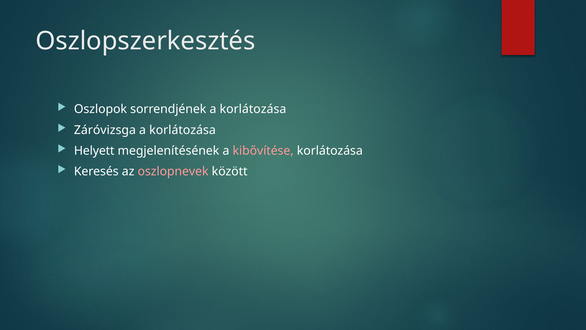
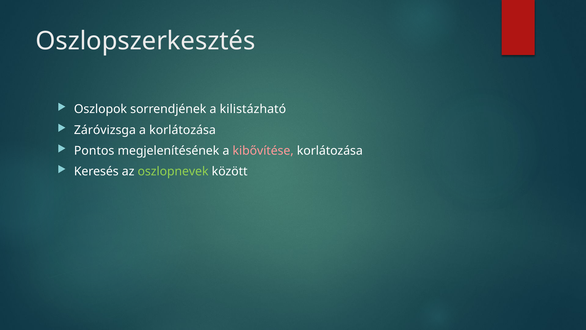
sorrendjének a korlátozása: korlátozása -> kilistázható
Helyett: Helyett -> Pontos
oszlopnevek colour: pink -> light green
